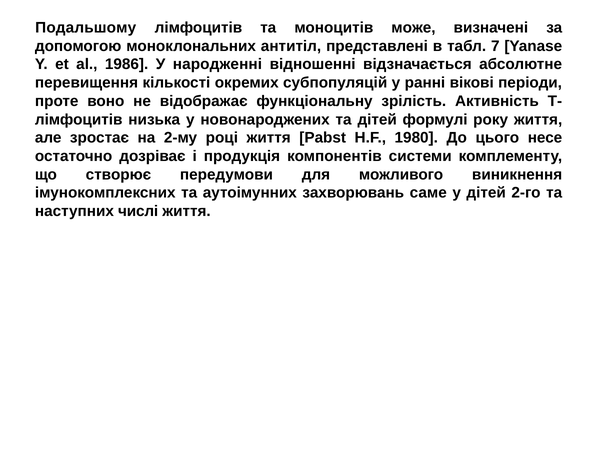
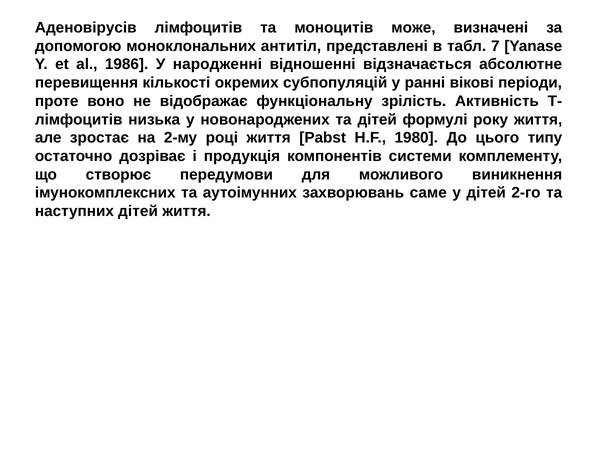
Подальшому: Подальшому -> Аденовірусів
несе: несе -> типу
наступних числі: числі -> дітей
